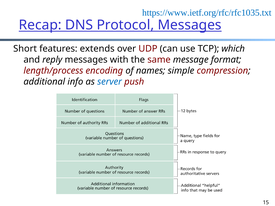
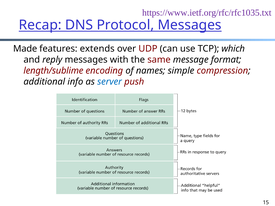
https://www.ietf.org/rfc/rfc1035.txt colour: blue -> purple
Short: Short -> Made
length/process: length/process -> length/sublime
